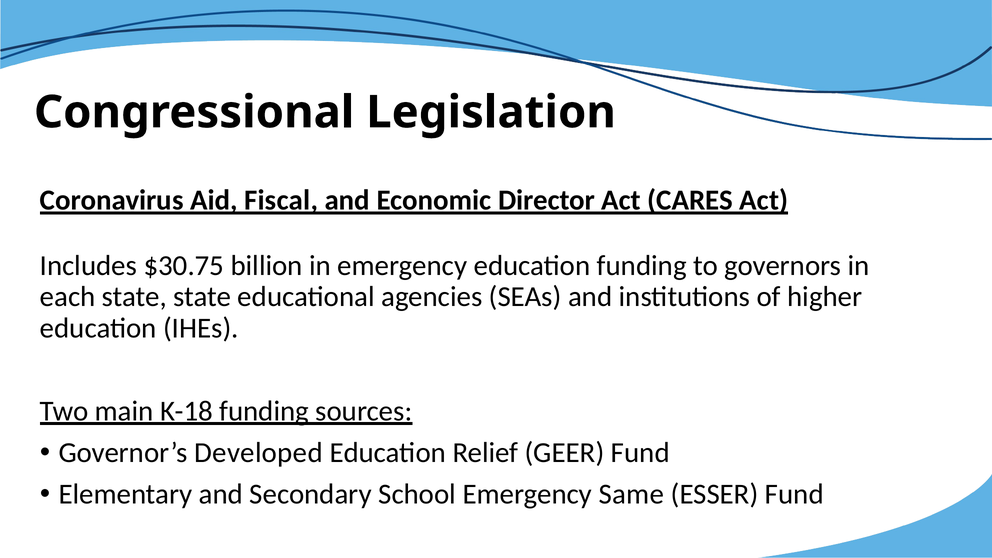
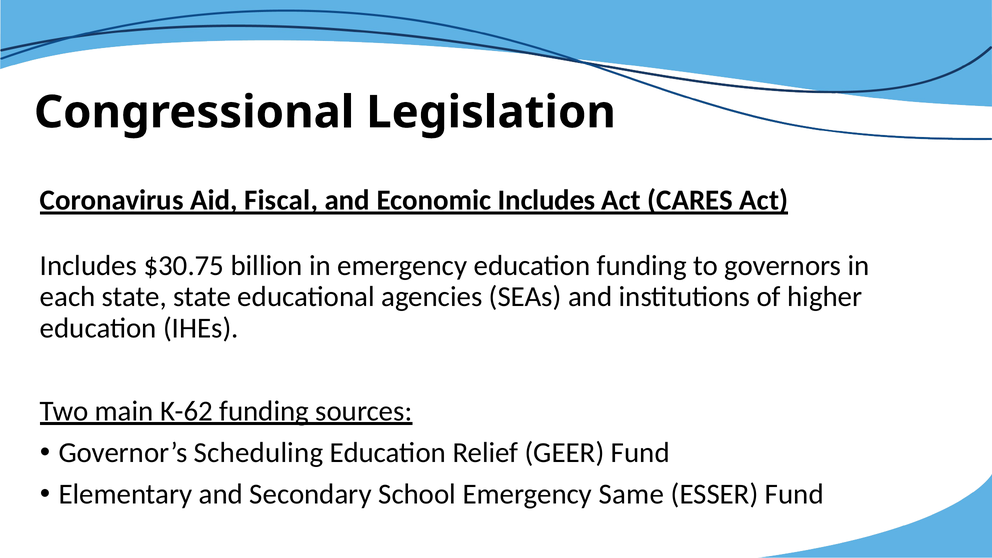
Economic Director: Director -> Includes
K-18: K-18 -> K-62
Developed: Developed -> Scheduling
